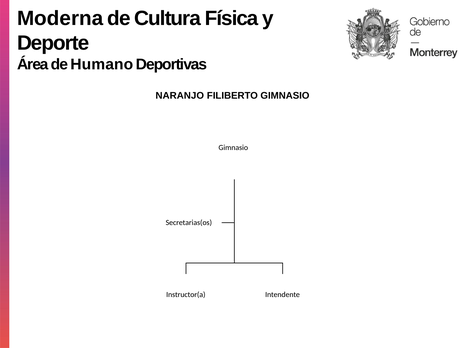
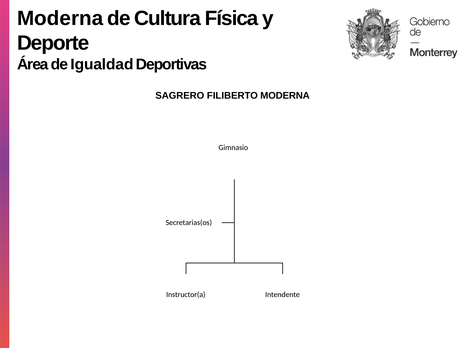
Humano: Humano -> Igualdad
NARANJO: NARANJO -> SAGRERO
FILIBERTO GIMNASIO: GIMNASIO -> MODERNA
